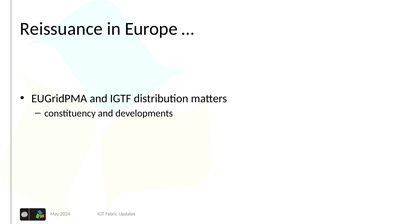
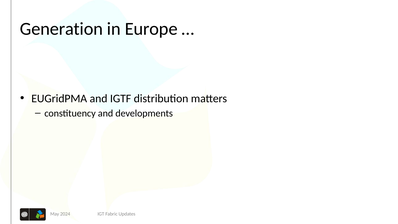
Reissuance: Reissuance -> Generation
